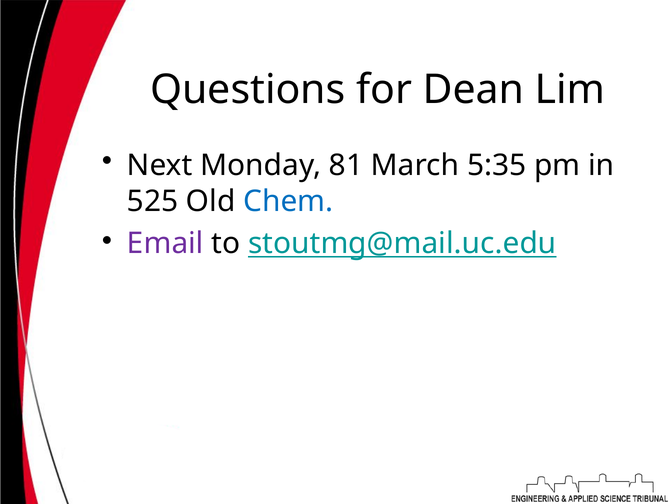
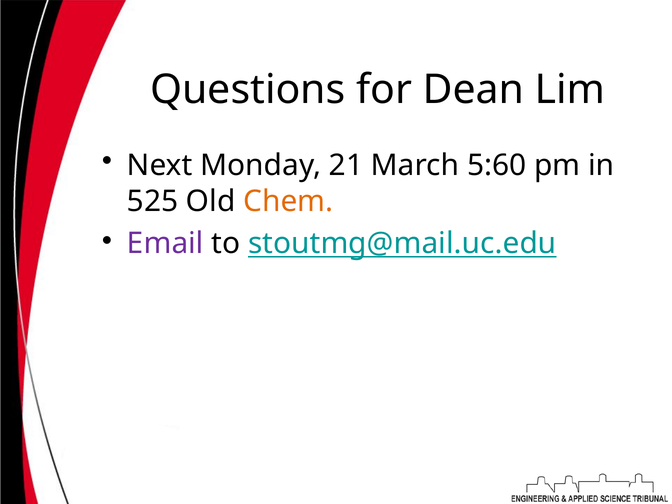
81: 81 -> 21
5:35: 5:35 -> 5:60
Chem colour: blue -> orange
